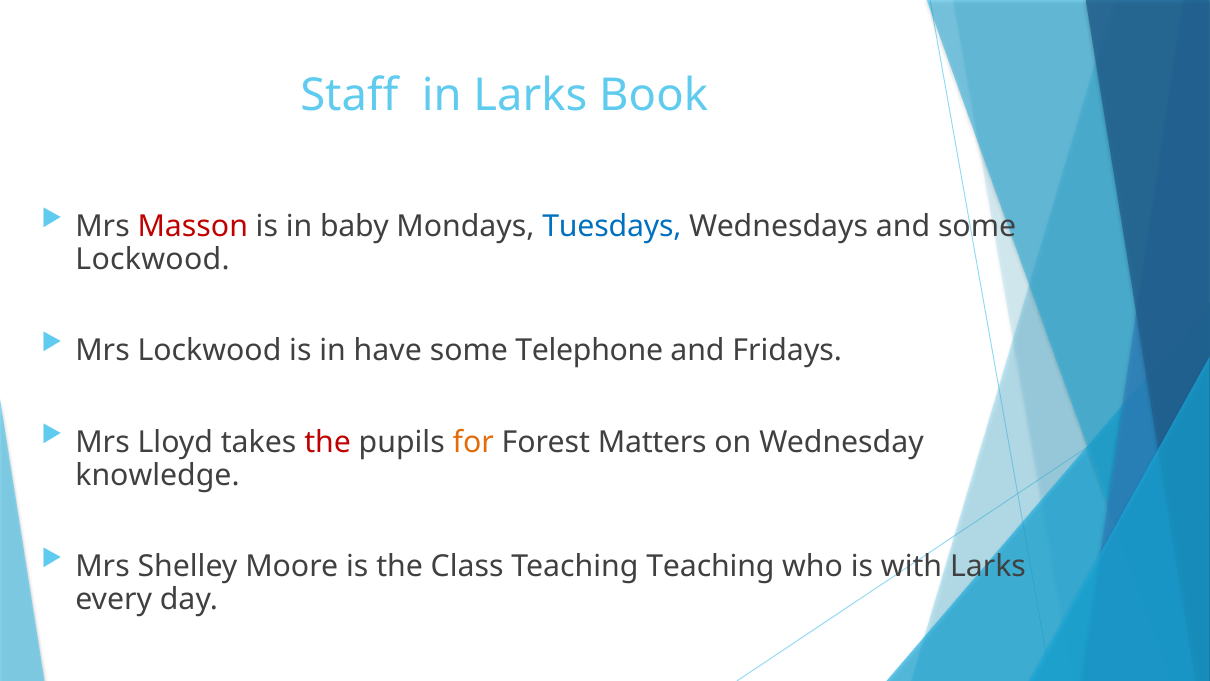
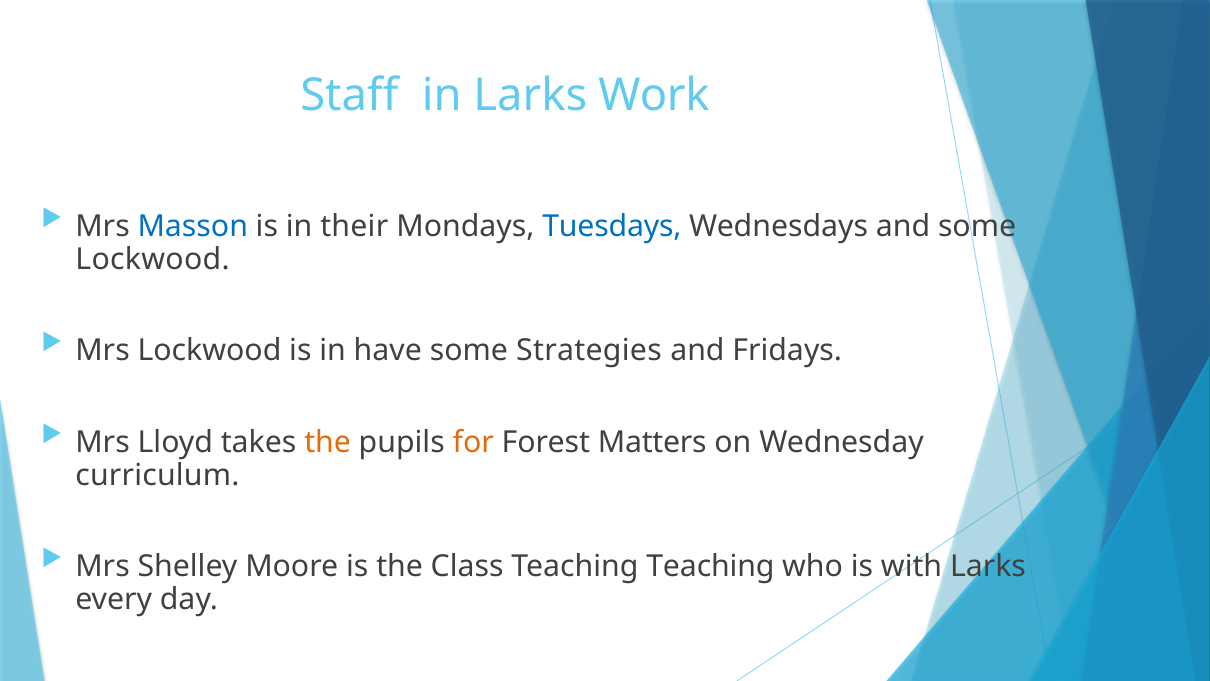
Book: Book -> Work
Masson colour: red -> blue
baby: baby -> their
Telephone: Telephone -> Strategies
the at (328, 442) colour: red -> orange
knowledge: knowledge -> curriculum
